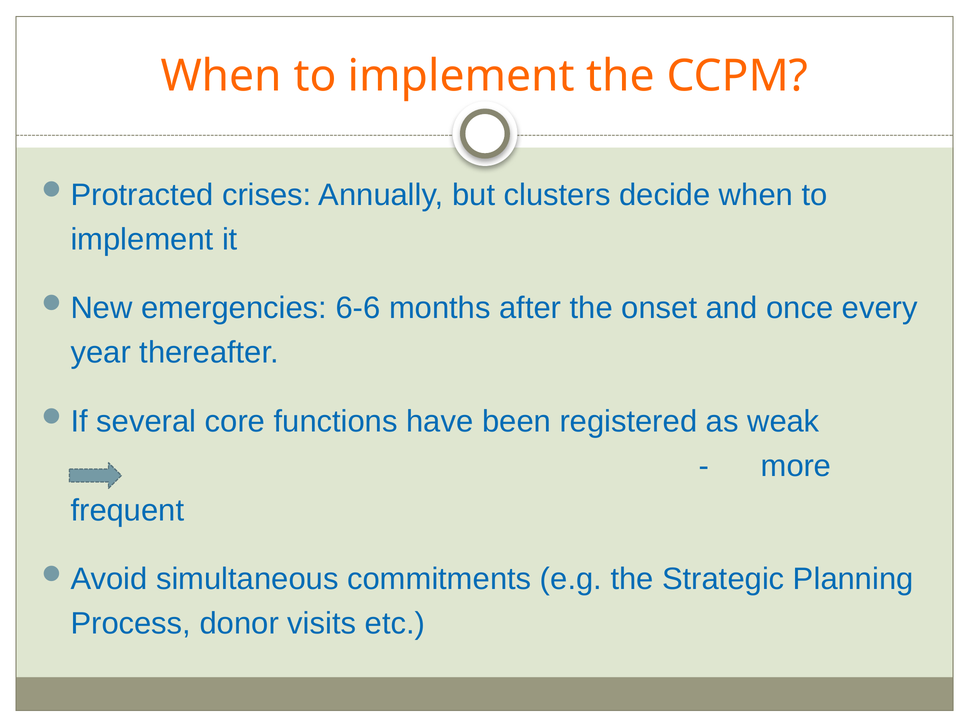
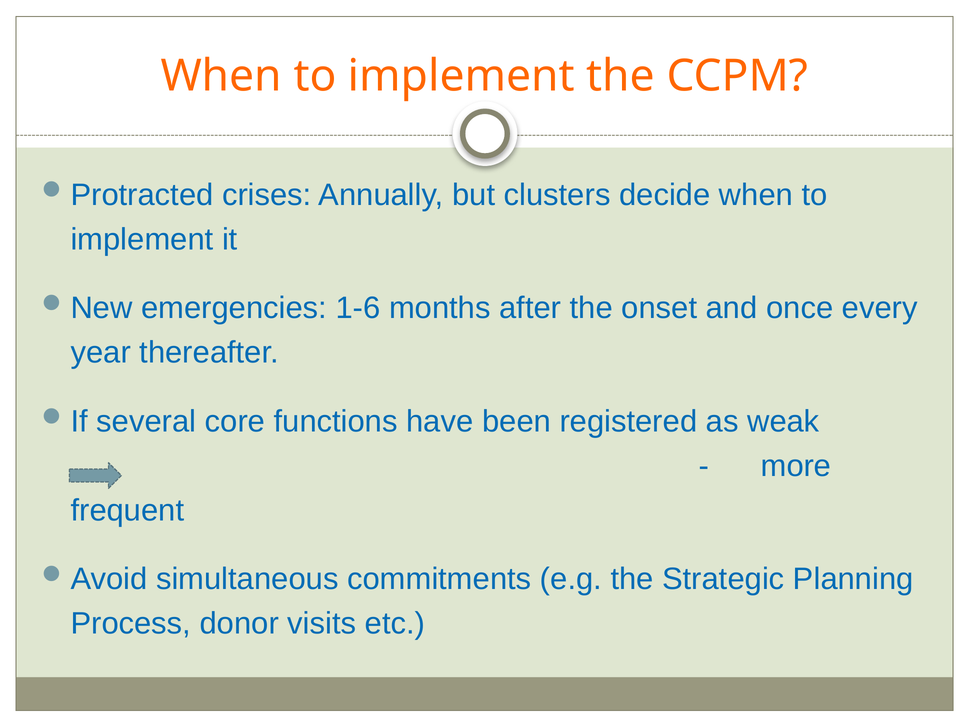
6-6: 6-6 -> 1-6
